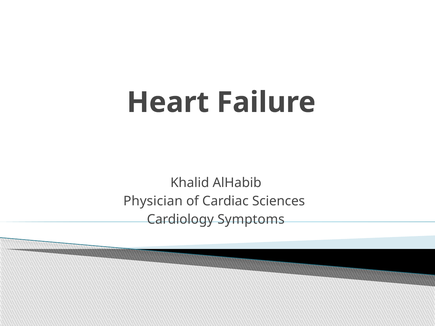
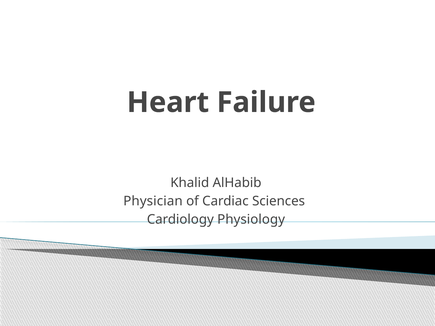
Symptoms: Symptoms -> Physiology
